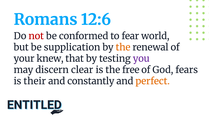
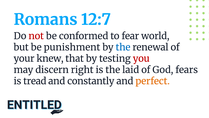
12:6: 12:6 -> 12:7
supplication: supplication -> punishment
the at (123, 47) colour: orange -> blue
you colour: purple -> red
clear: clear -> right
free: free -> laid
their: their -> tread
